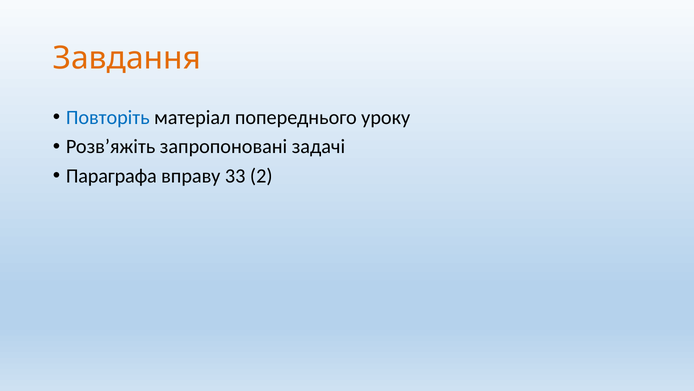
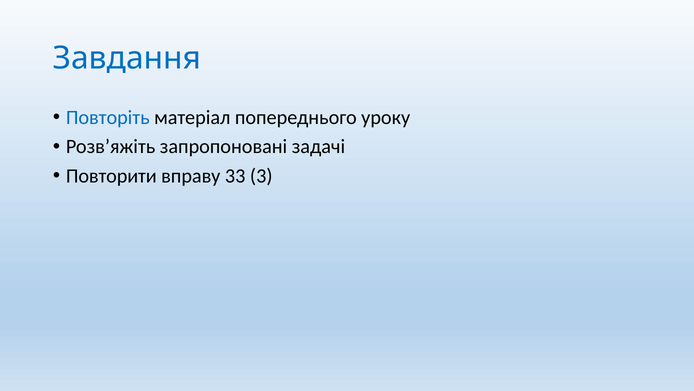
Завдання colour: orange -> blue
Параграфа: Параграфа -> Повторити
2: 2 -> 3
